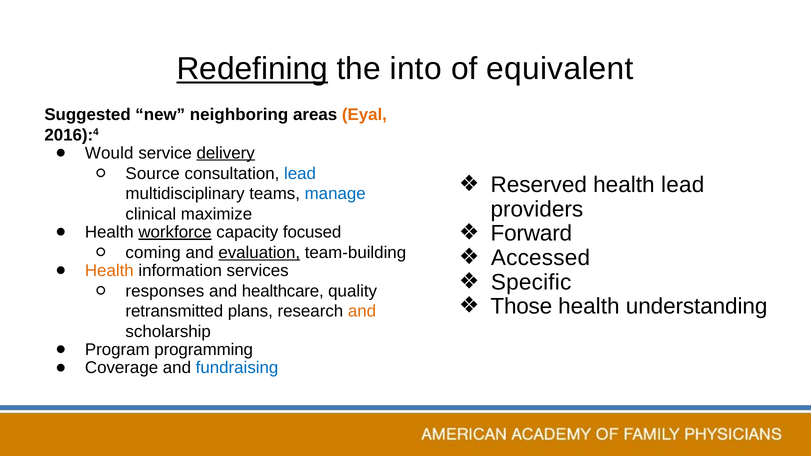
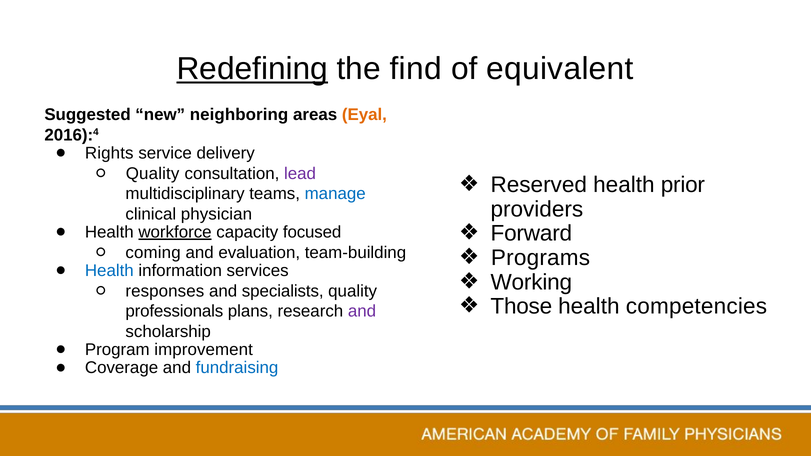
into: into -> find
Would: Would -> Rights
delivery underline: present -> none
Source at (153, 174): Source -> Quality
lead at (300, 174) colour: blue -> purple
health lead: lead -> prior
maximize: maximize -> physician
evaluation underline: present -> none
Accessed: Accessed -> Programs
Health at (109, 271) colour: orange -> blue
Specific: Specific -> Working
healthcare: healthcare -> specialists
understanding: understanding -> competencies
retransmitted: retransmitted -> professionals
and at (362, 311) colour: orange -> purple
programming: programming -> improvement
